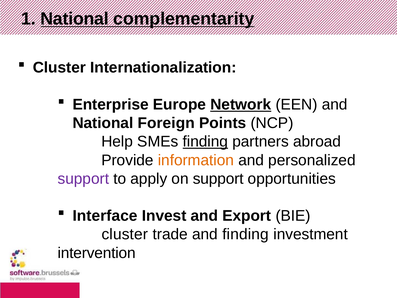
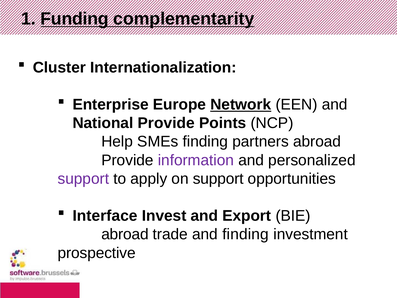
1 National: National -> Funding
National Foreign: Foreign -> Provide
finding at (205, 142) underline: present -> none
information colour: orange -> purple
cluster at (125, 234): cluster -> abroad
intervention: intervention -> prospective
